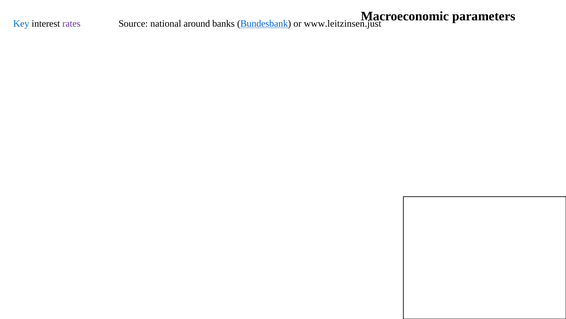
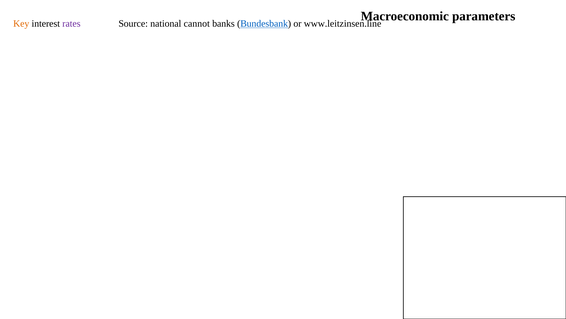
Key colour: blue -> orange
around: around -> cannot
www.leitzinsen.just: www.leitzinsen.just -> www.leitzinsen.line
